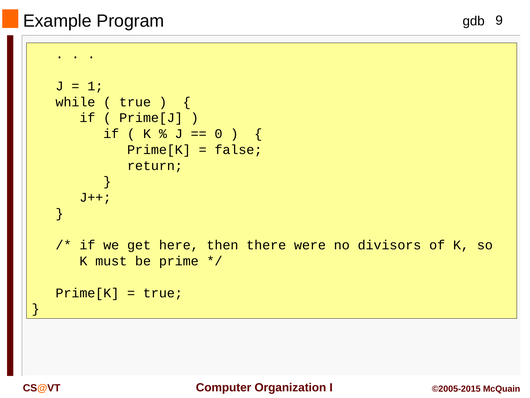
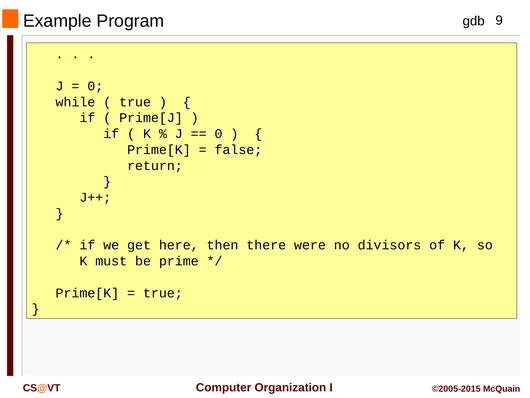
1 at (95, 86): 1 -> 0
